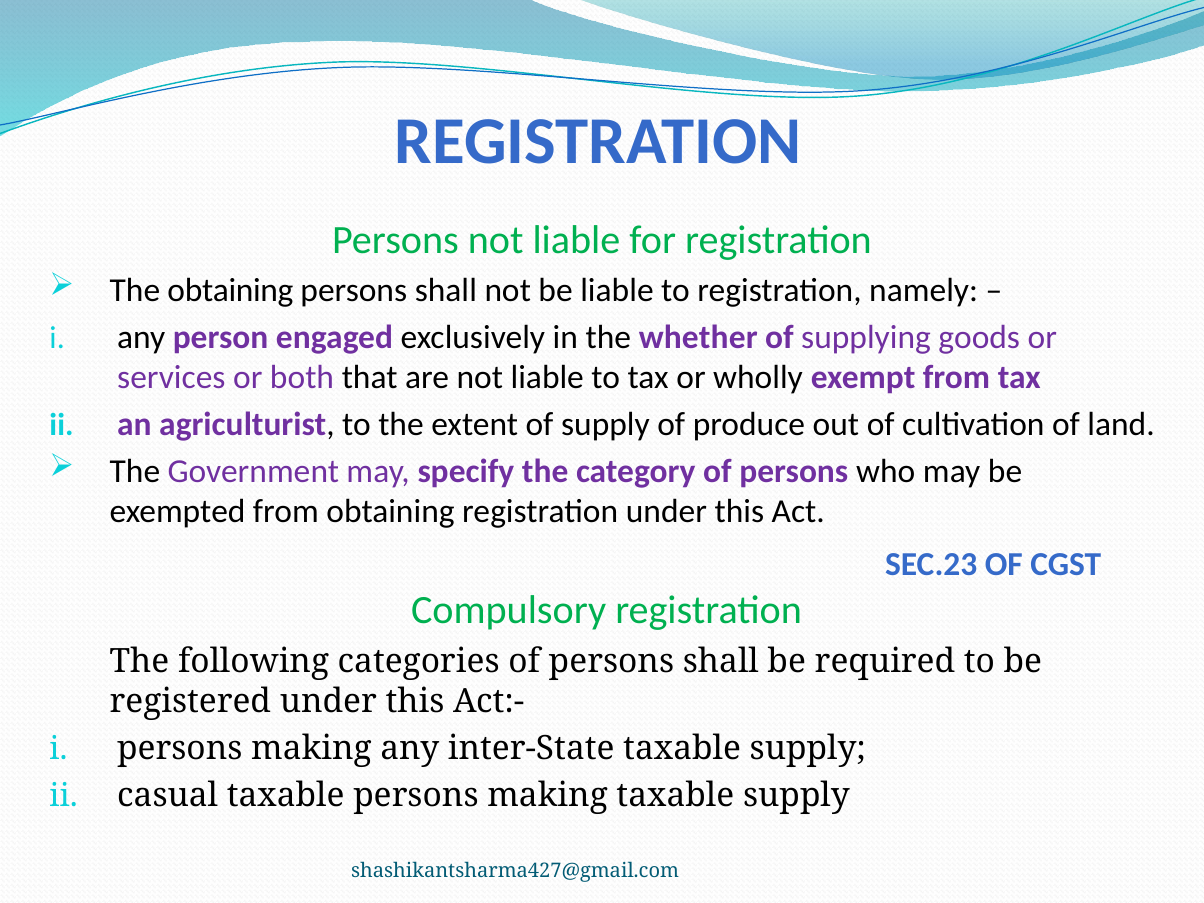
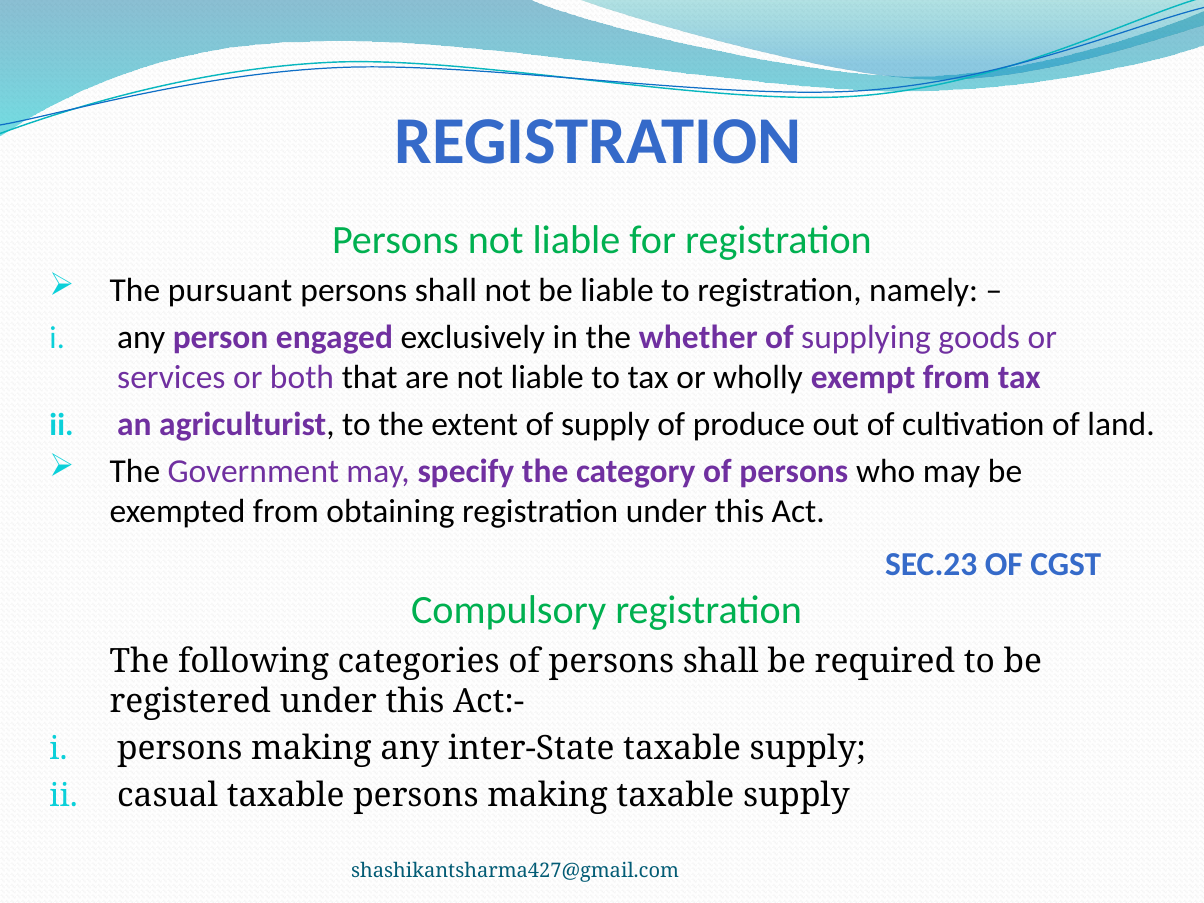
The obtaining: obtaining -> pursuant
